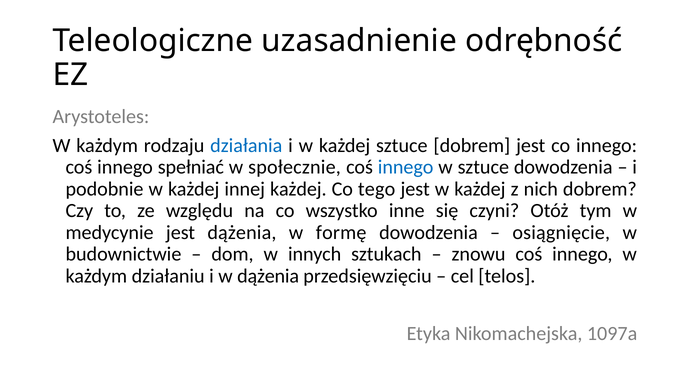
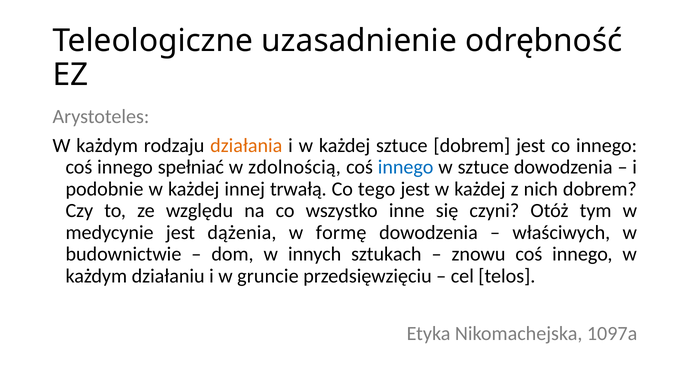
działania colour: blue -> orange
społecznie: społecznie -> zdolnością
innej każdej: każdej -> trwałą
osiągnięcie: osiągnięcie -> właściwych
w dążenia: dążenia -> gruncie
